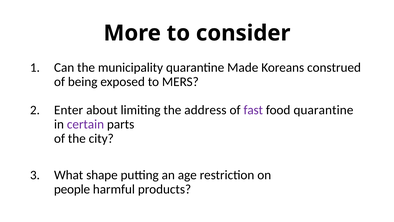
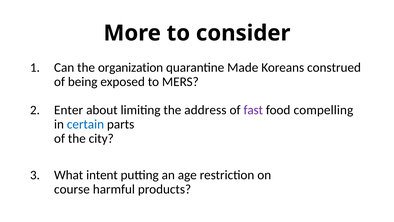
municipality: municipality -> organization
food quarantine: quarantine -> compelling
certain colour: purple -> blue
shape: shape -> intent
people: people -> course
